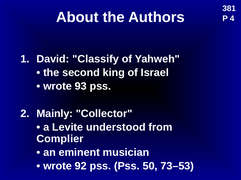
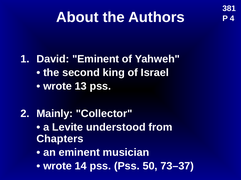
David Classify: Classify -> Eminent
93: 93 -> 13
Complier: Complier -> Chapters
92: 92 -> 14
73–53: 73–53 -> 73–37
